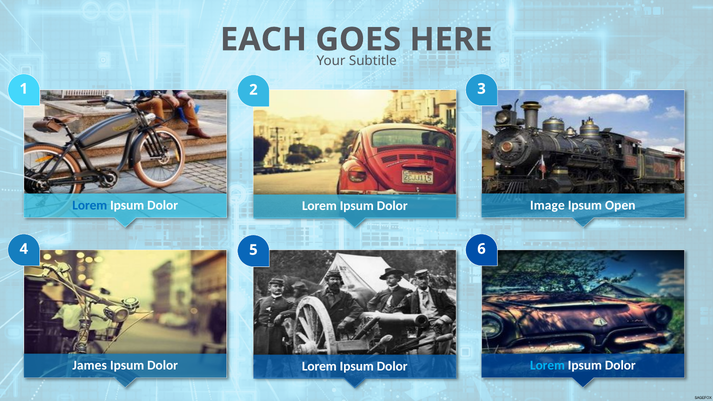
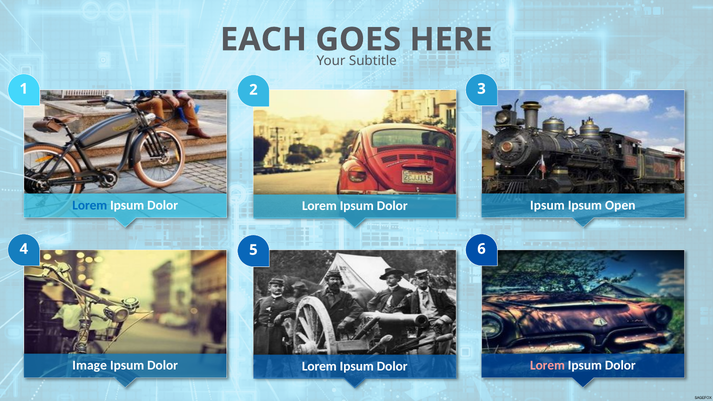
Image at (547, 205): Image -> Ipsum
James: James -> Image
Lorem at (547, 365) colour: light blue -> pink
